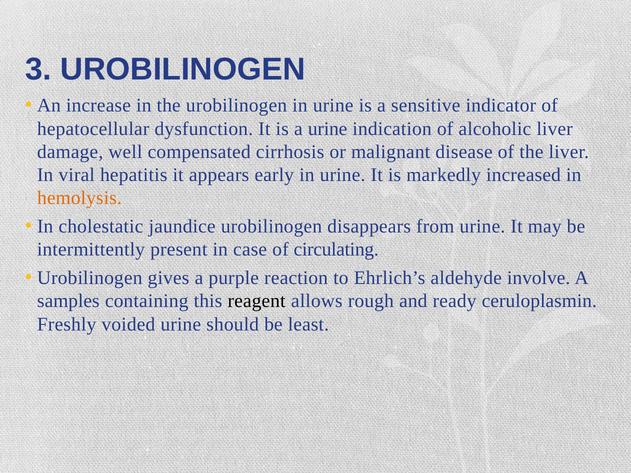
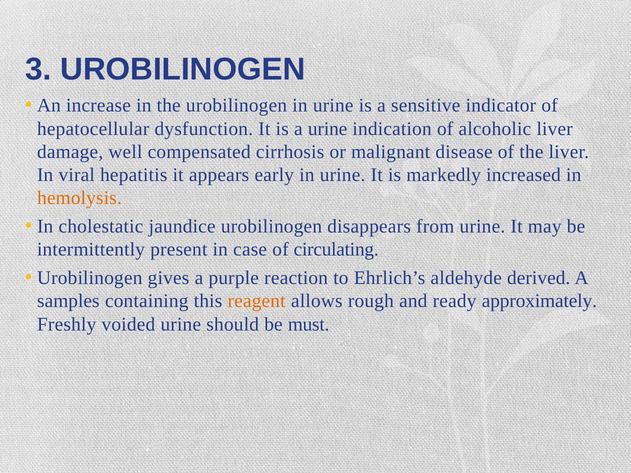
involve: involve -> derived
reagent colour: black -> orange
ceruloplasmin: ceruloplasmin -> approximately
least: least -> must
